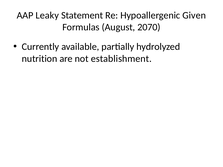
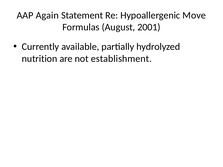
Leaky: Leaky -> Again
Given: Given -> Move
2070: 2070 -> 2001
